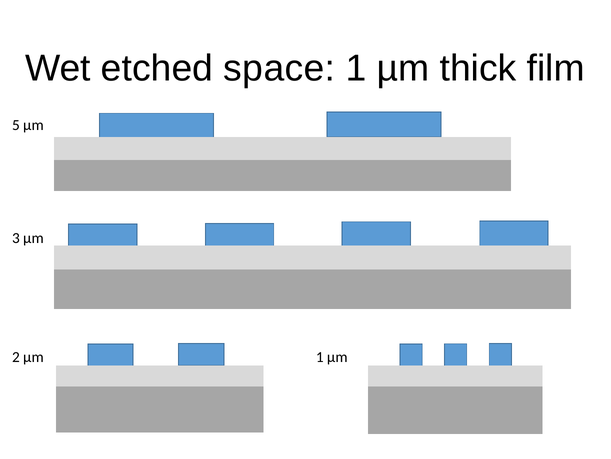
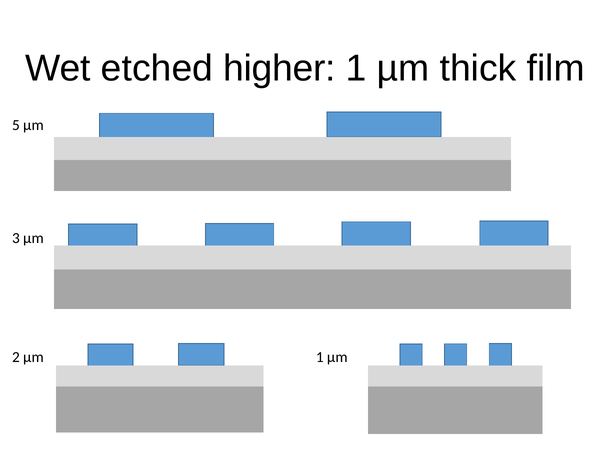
space: space -> higher
